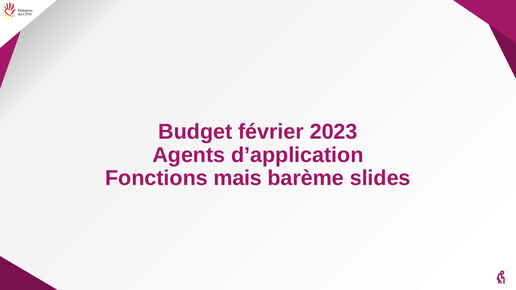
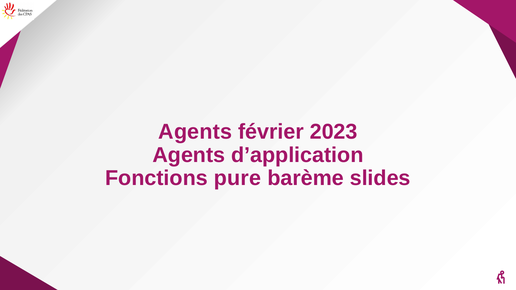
Budget at (195, 132): Budget -> Agents
mais: mais -> pure
